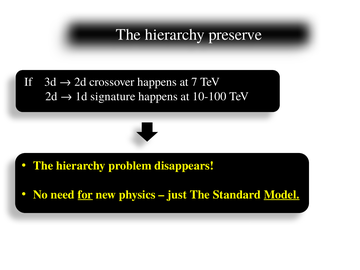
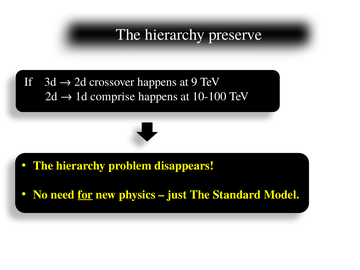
7: 7 -> 9
signature: signature -> comprise
Model underline: present -> none
